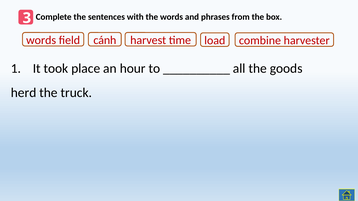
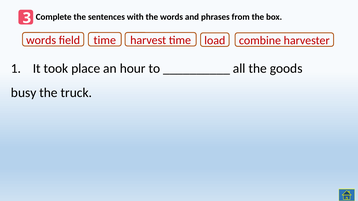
field cánh: cánh -> time
herd: herd -> busy
